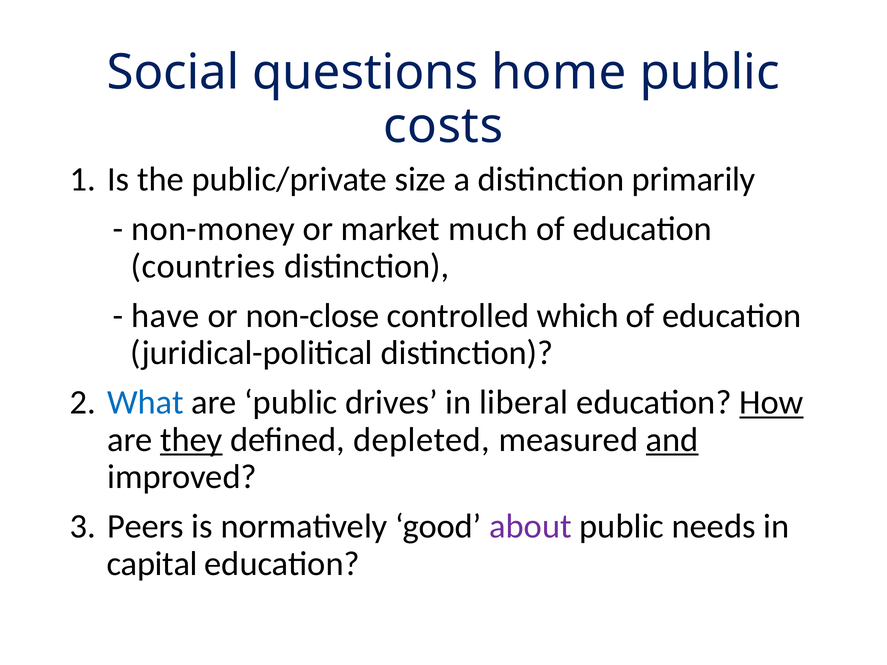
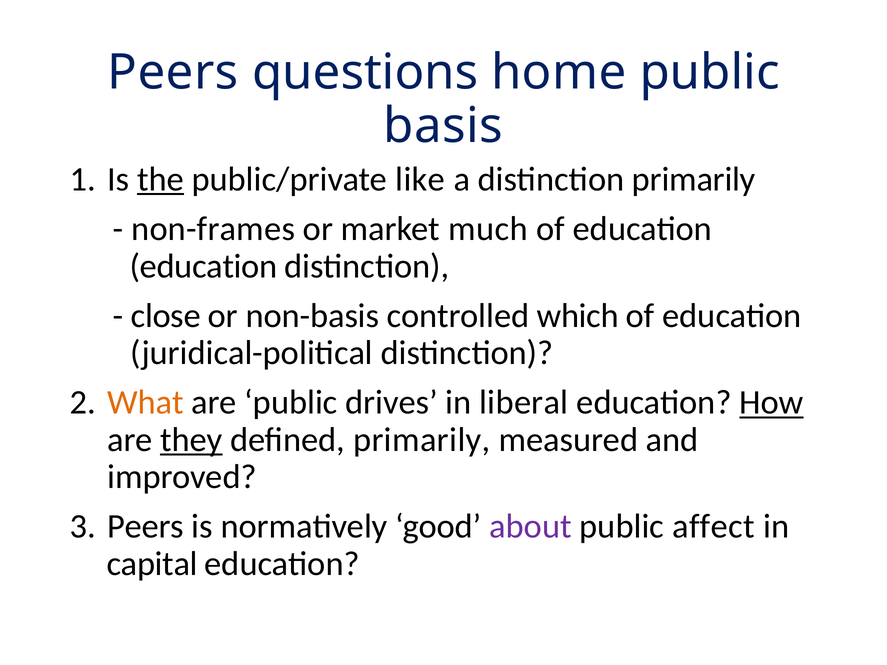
Social at (173, 73): Social -> Peers
costs: costs -> basis
the underline: none -> present
size: size -> like
non-money: non-money -> non-frames
countries at (203, 266): countries -> education
have: have -> close
non-close: non-close -> non-basis
What colour: blue -> orange
defined depleted: depleted -> primarily
and underline: present -> none
needs: needs -> affect
